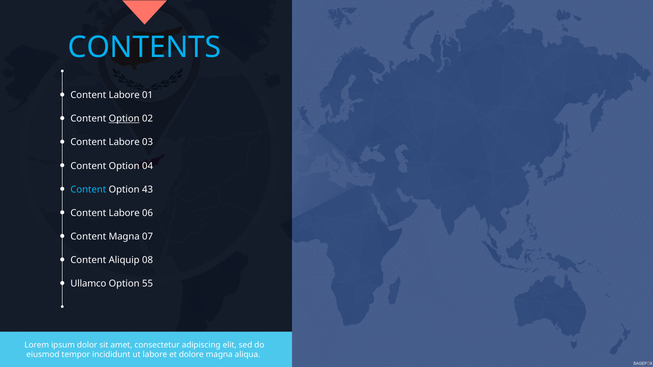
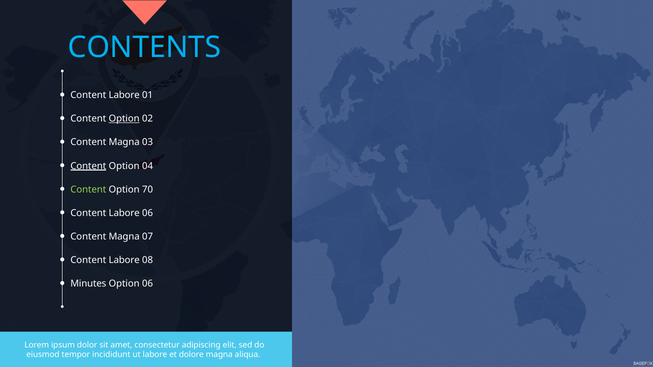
Labore at (124, 142): Labore -> Magna
Content at (88, 166) underline: none -> present
Content at (88, 190) colour: light blue -> light green
43: 43 -> 70
Aliquip at (124, 260): Aliquip -> Labore
Ullamco: Ullamco -> Minutes
Option 55: 55 -> 06
